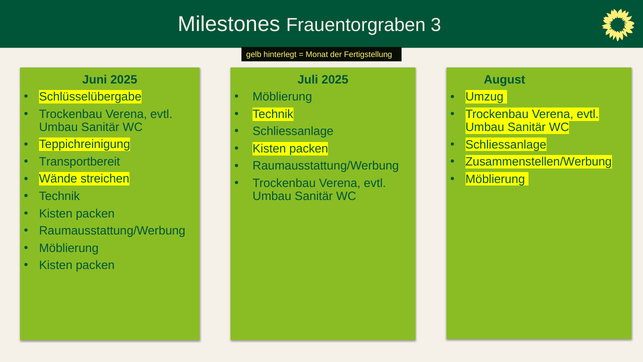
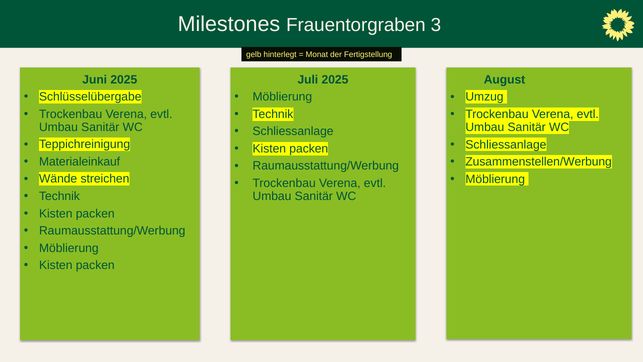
Transportbereit: Transportbereit -> Materialeinkauf
